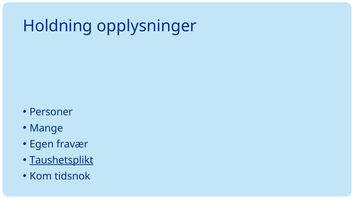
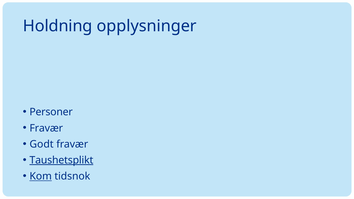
Mange at (46, 128): Mange -> Fravær
Egen: Egen -> Godt
Kom underline: none -> present
